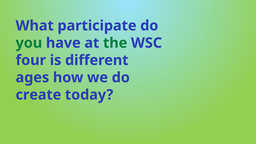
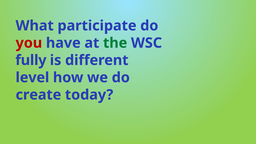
you colour: green -> red
four: four -> fully
ages: ages -> level
